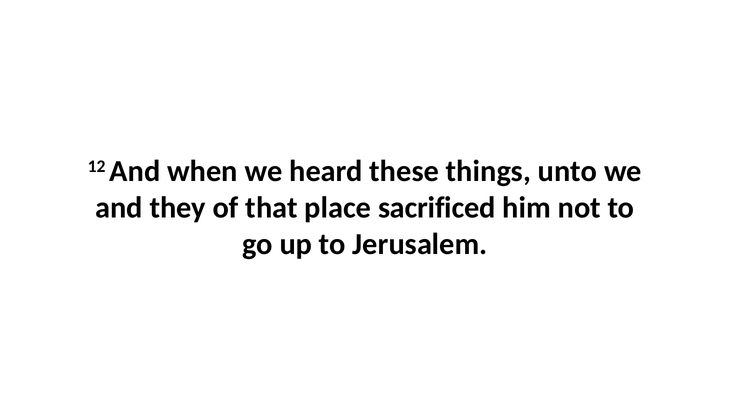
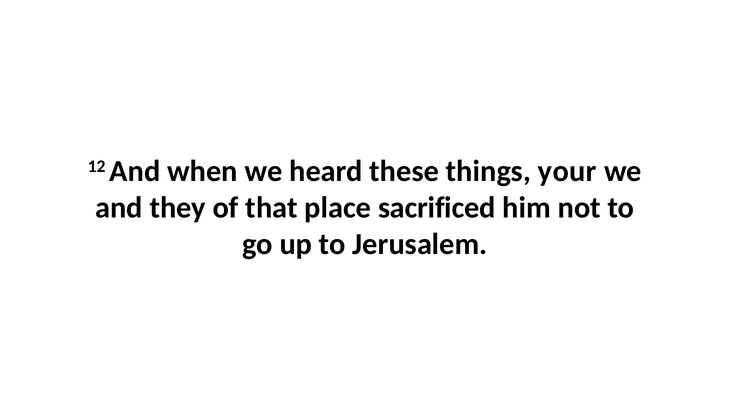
unto: unto -> your
